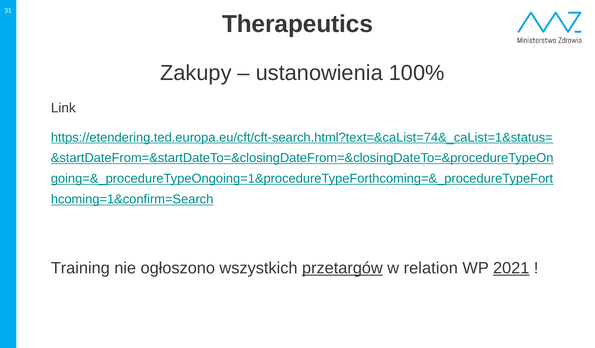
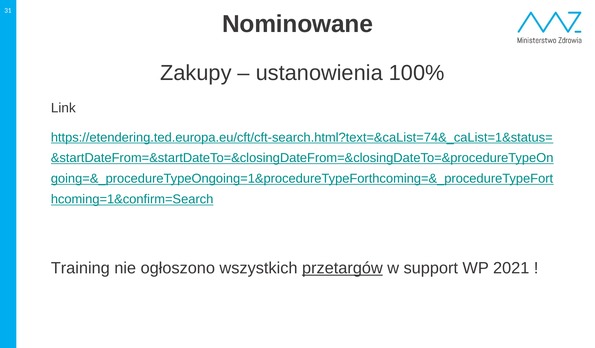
Therapeutics: Therapeutics -> Nominowane
relation: relation -> support
2021 underline: present -> none
